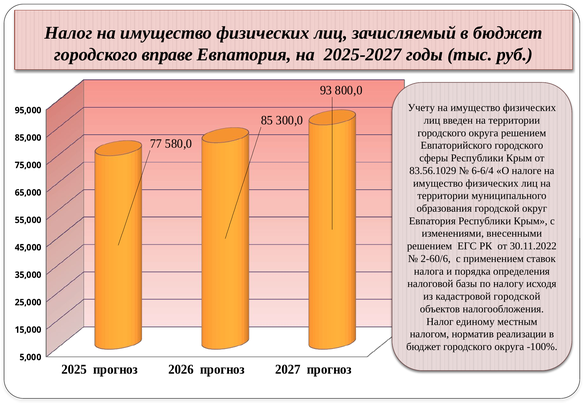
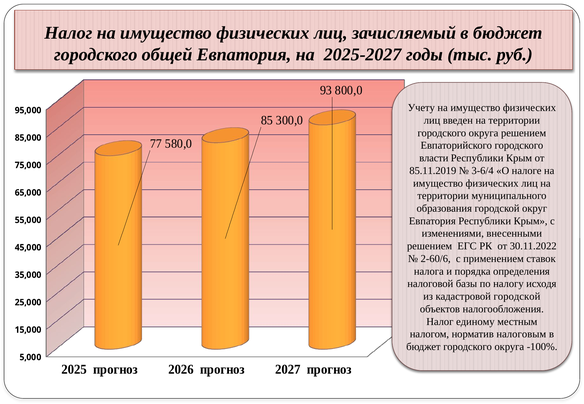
вправе: вправе -> общей
сферы: сферы -> власти
83.56.1029: 83.56.1029 -> 85.11.2019
6-6/4: 6-6/4 -> 3-6/4
реализации: реализации -> налоговым
